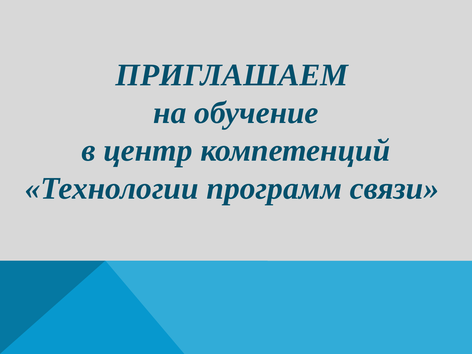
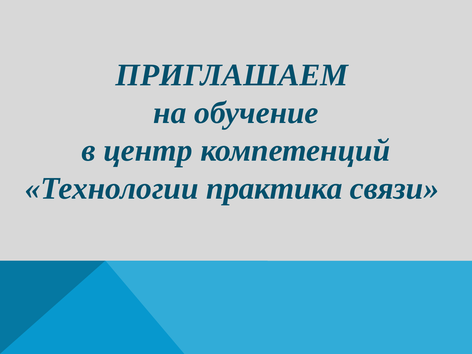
программ: программ -> практика
